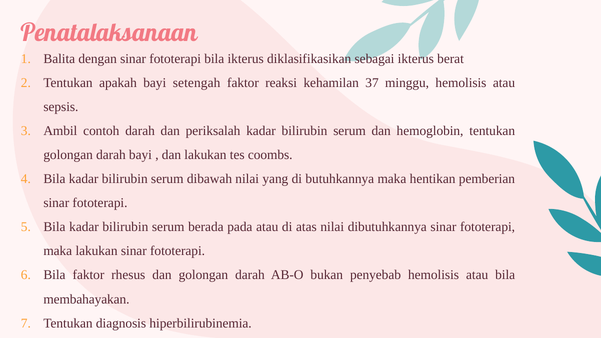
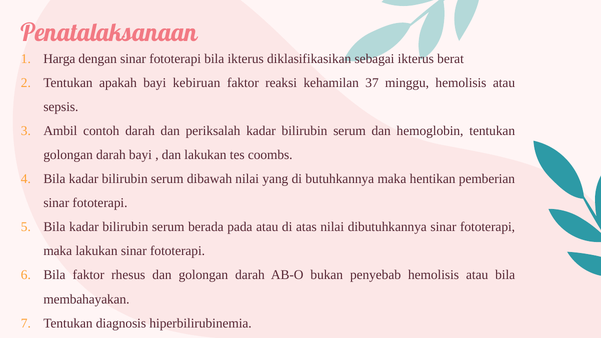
Balita: Balita -> Harga
setengah: setengah -> kebiruan
